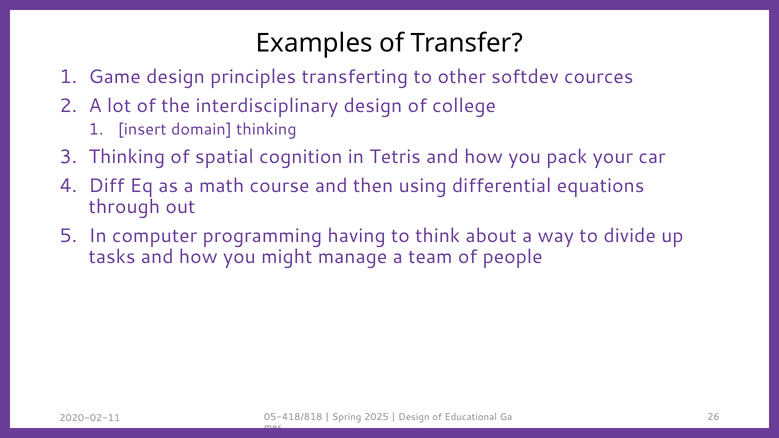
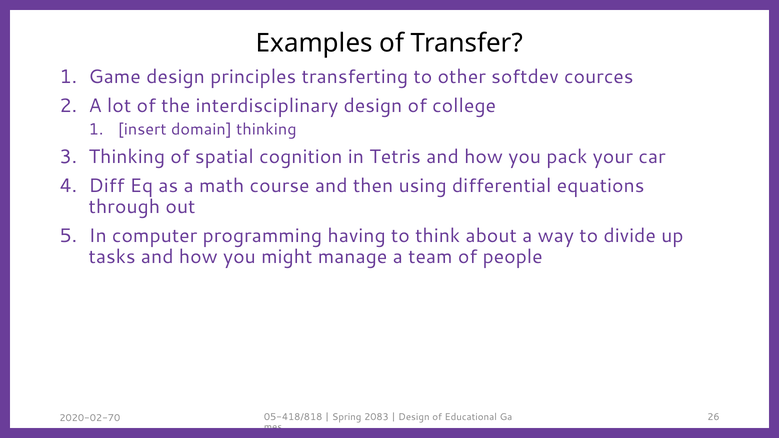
2025: 2025 -> 2083
2020-02-11: 2020-02-11 -> 2020-02-70
